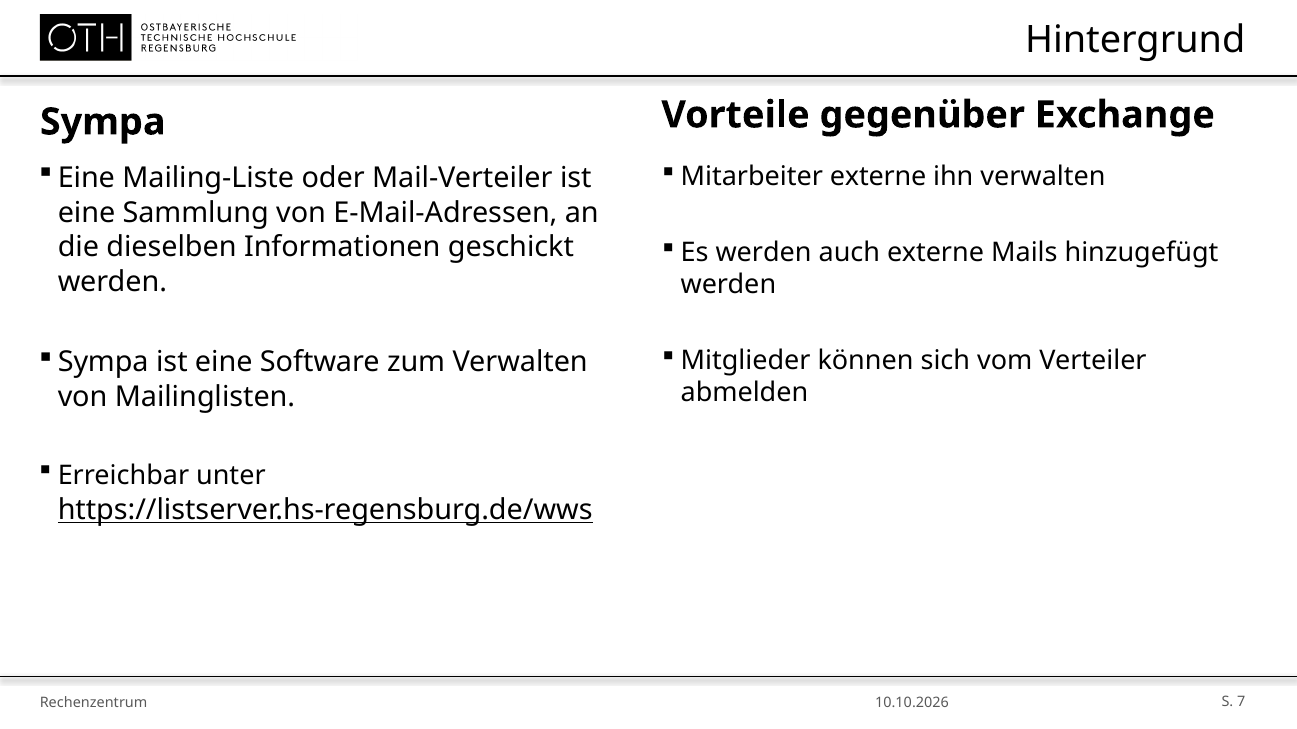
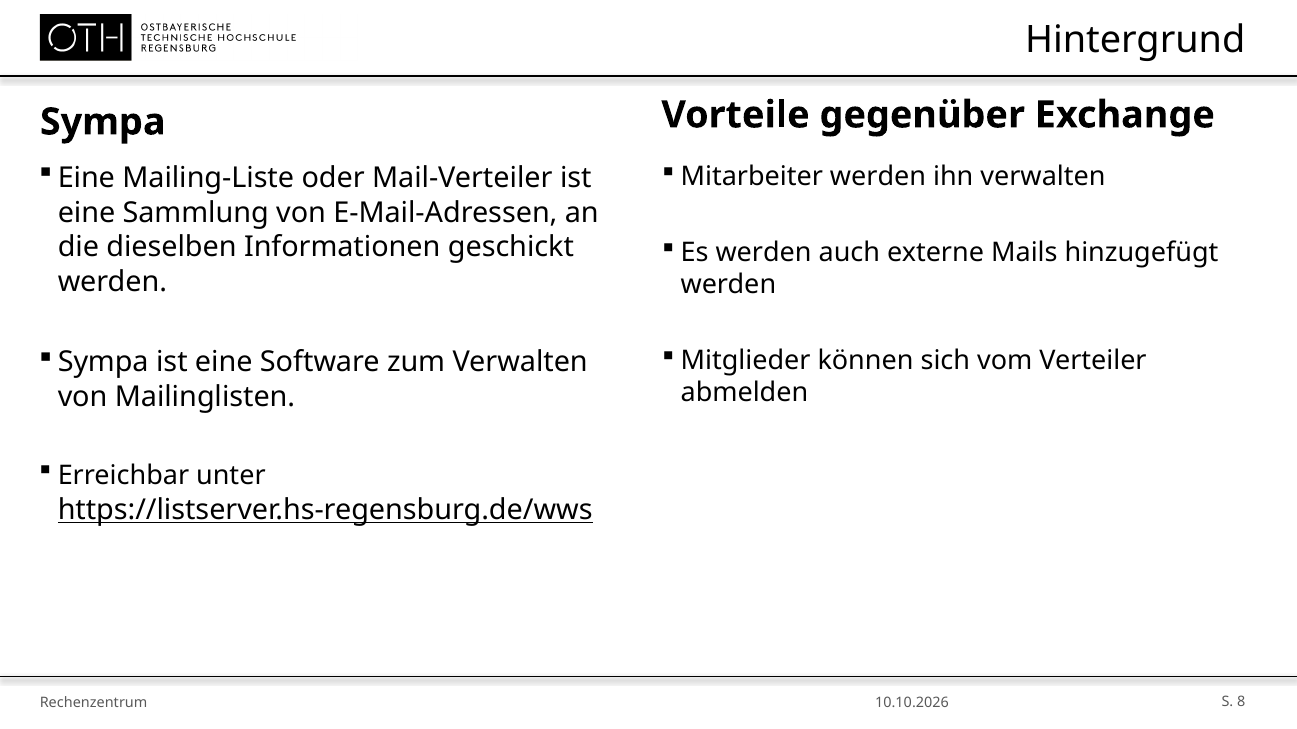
Mitarbeiter externe: externe -> werden
7: 7 -> 8
